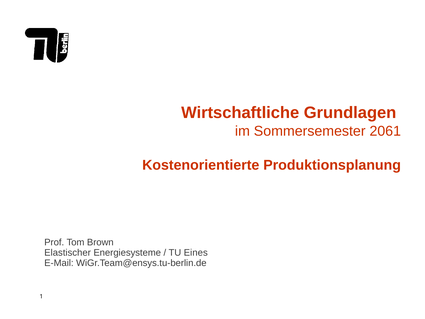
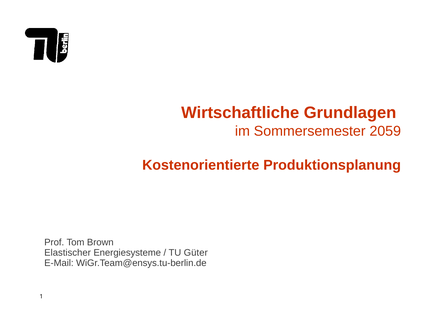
2061: 2061 -> 2059
Eines: Eines -> Güter
